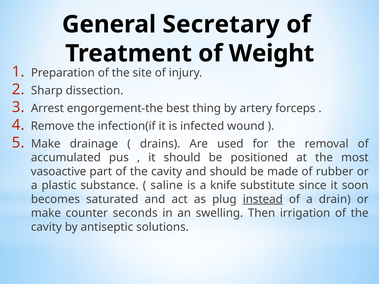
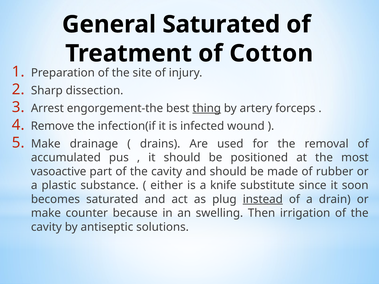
General Secretary: Secretary -> Saturated
Weight: Weight -> Cotton
thing underline: none -> present
saline: saline -> either
seconds: seconds -> because
